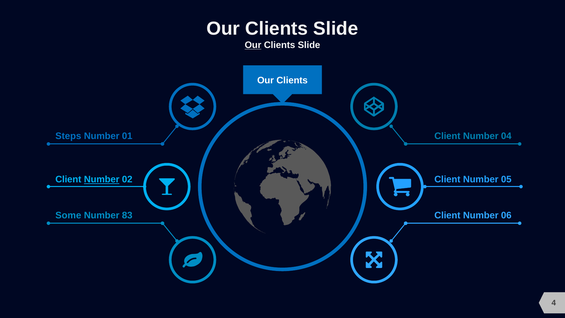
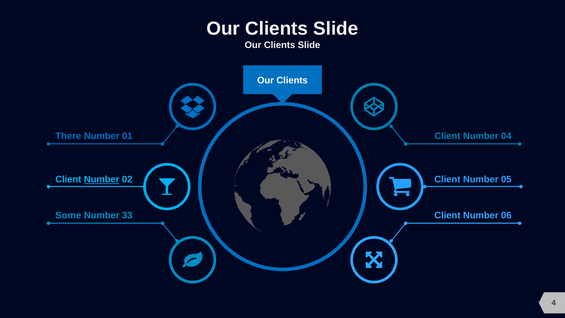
Our at (253, 45) underline: present -> none
Steps: Steps -> There
83: 83 -> 33
